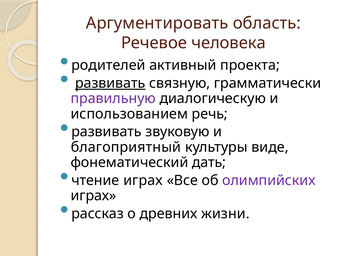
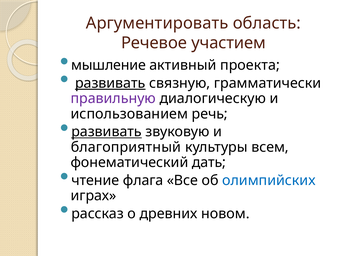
человека: человека -> участием
родителей: родителей -> мышление
развивать at (107, 132) underline: none -> present
виде: виде -> всем
чтение играх: играх -> флага
олимпийских colour: purple -> blue
жизни: жизни -> новом
